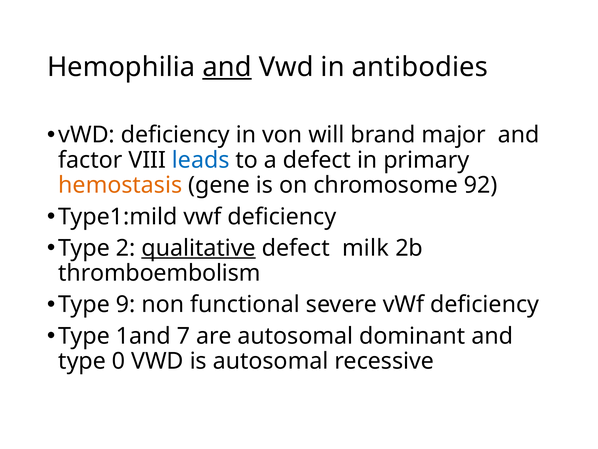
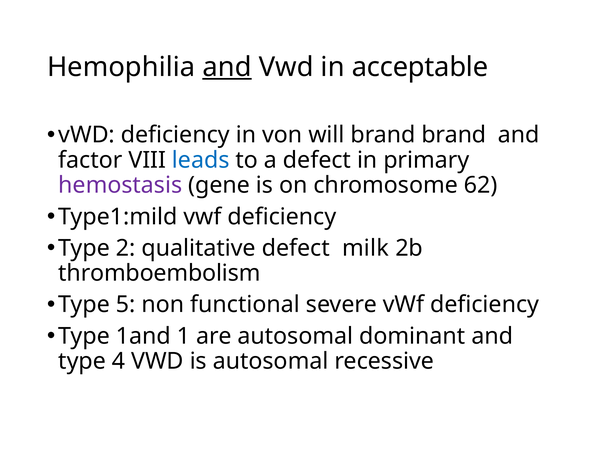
antibodies: antibodies -> acceptable
brand major: major -> brand
hemostasis colour: orange -> purple
92: 92 -> 62
qualitative underline: present -> none
9: 9 -> 5
7: 7 -> 1
0: 0 -> 4
